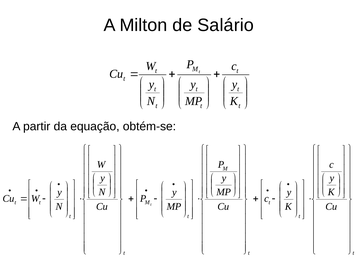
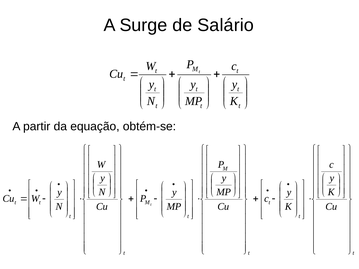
Milton: Milton -> Surge
